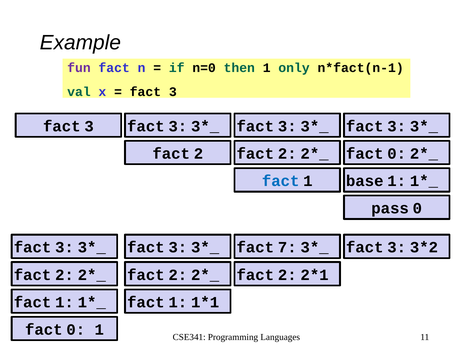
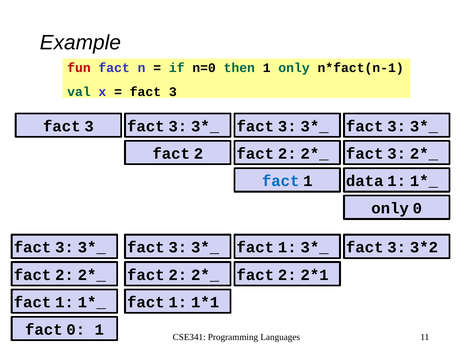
fun colour: purple -> red
0 at (397, 154): 0 -> 3
base: base -> data
pass at (390, 208): pass -> only
7 at (287, 247): 7 -> 1
